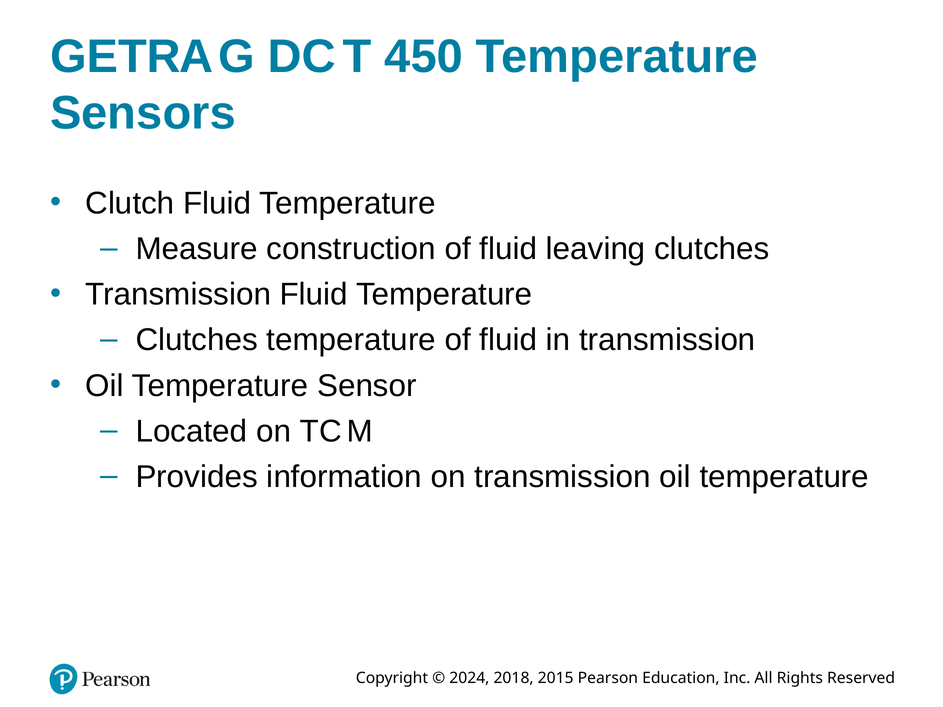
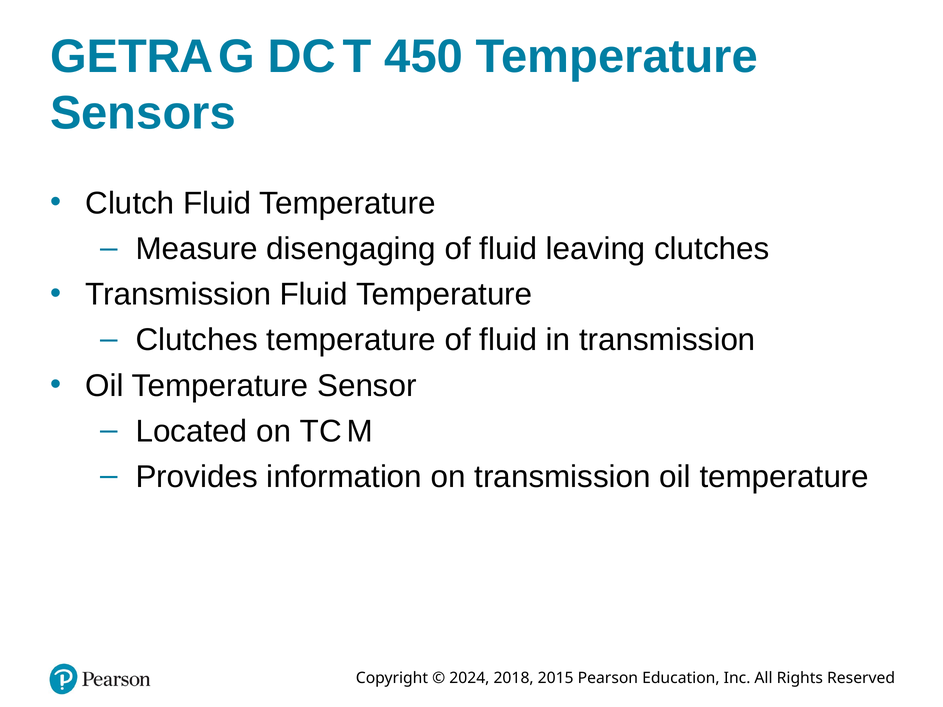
construction: construction -> disengaging
